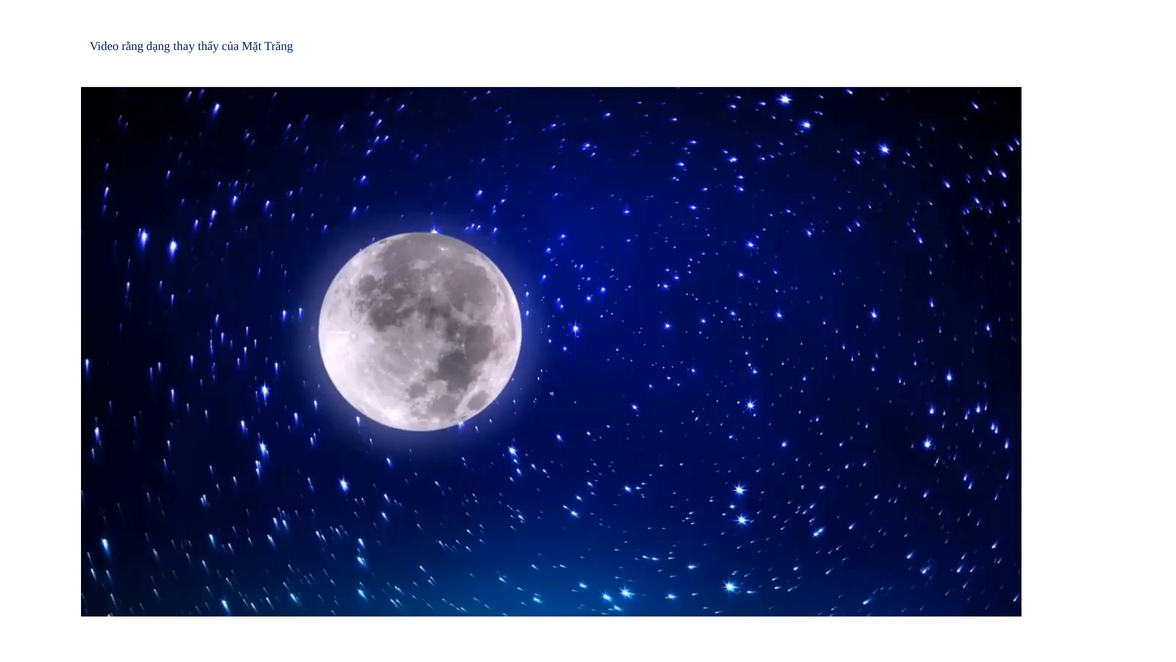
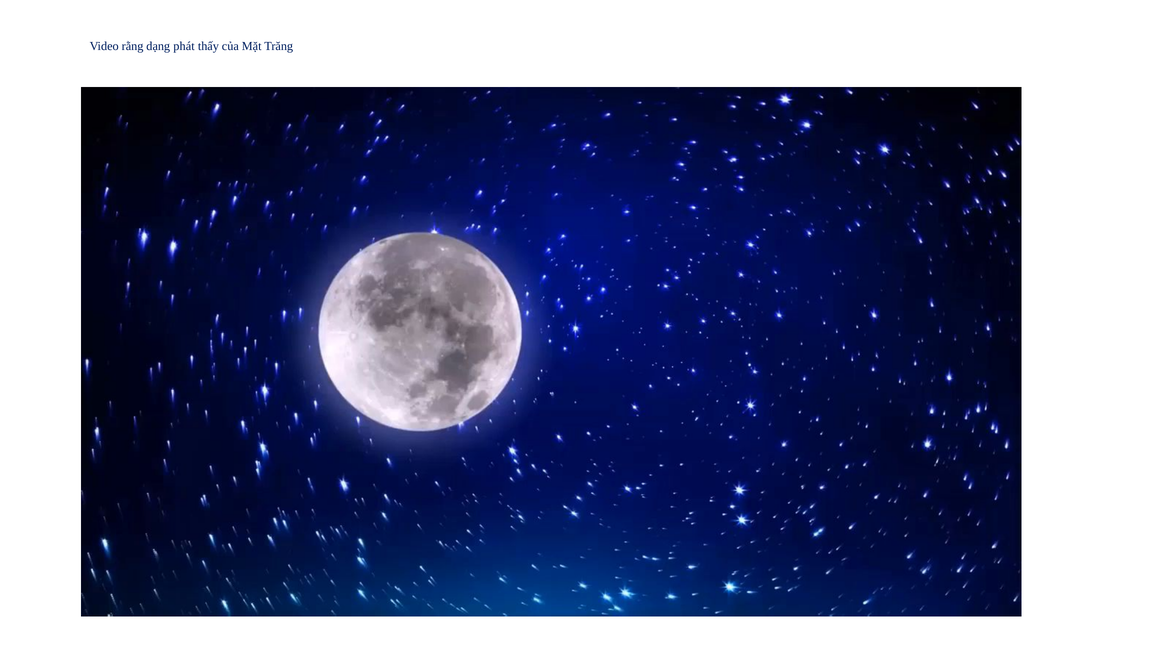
thay: thay -> phát
